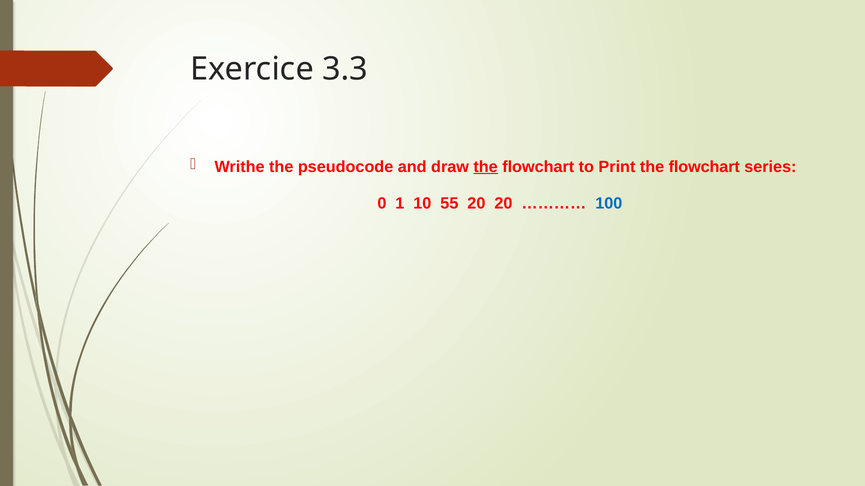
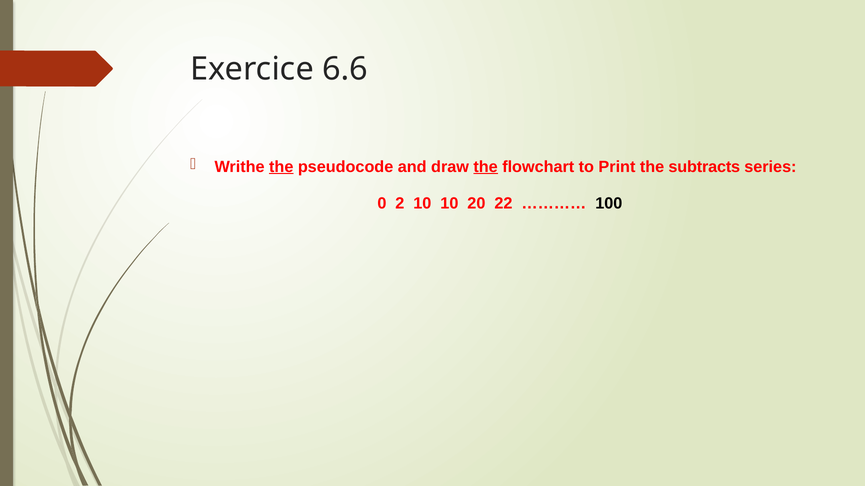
3.3: 3.3 -> 6.6
the at (281, 167) underline: none -> present
Print the flowchart: flowchart -> subtracts
1: 1 -> 2
10 55: 55 -> 10
20 20: 20 -> 22
100 colour: blue -> black
